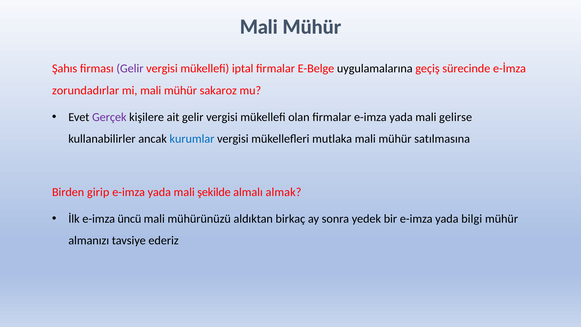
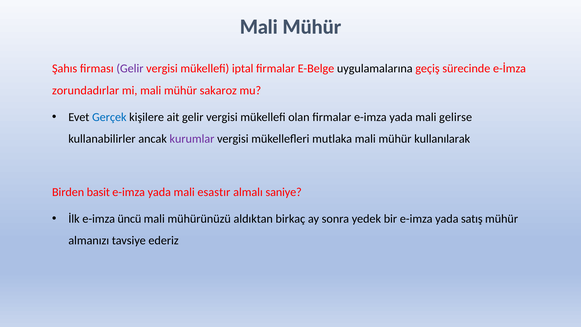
Gerçek colour: purple -> blue
kurumlar colour: blue -> purple
satılmasına: satılmasına -> kullanılarak
girip: girip -> basit
şekilde: şekilde -> esastır
almak: almak -> saniye
bilgi: bilgi -> satış
